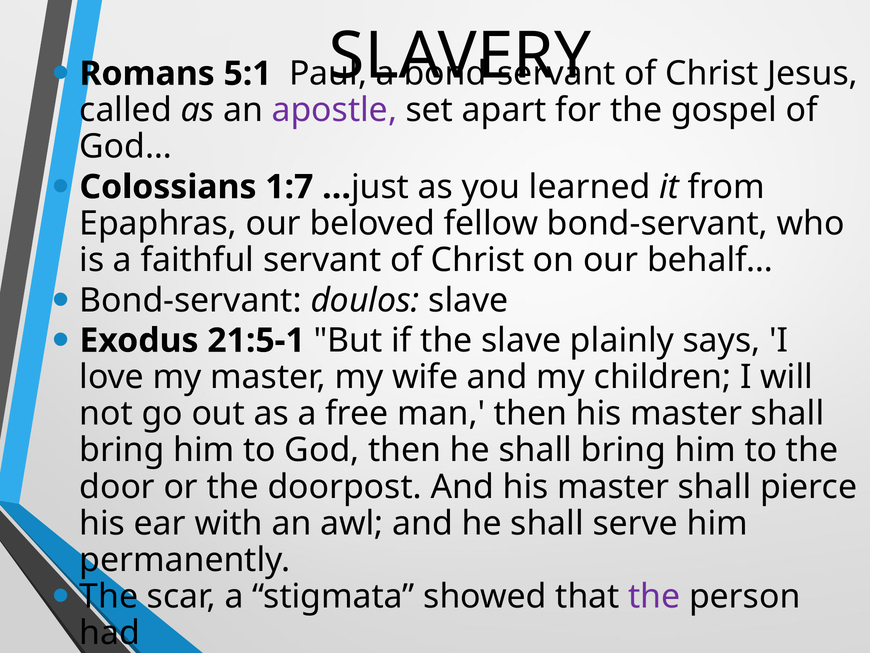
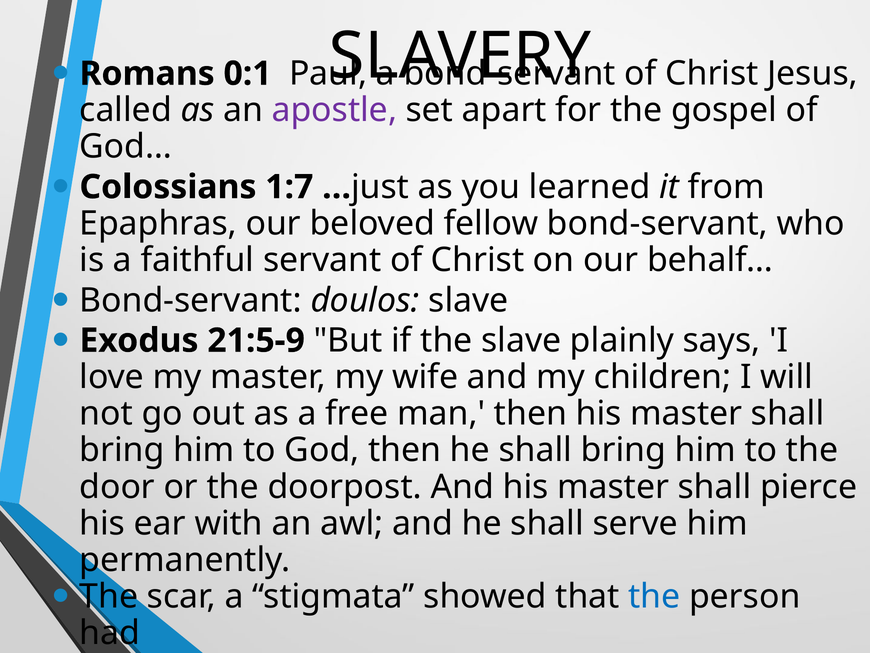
5:1: 5:1 -> 0:1
21:5-1: 21:5-1 -> 21:5-9
the at (654, 596) colour: purple -> blue
